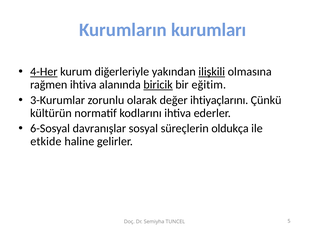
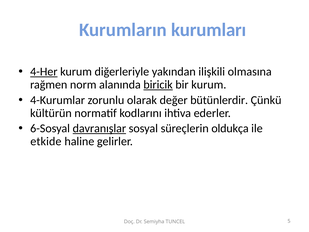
ilişkili underline: present -> none
rağmen ihtiva: ihtiva -> norm
bir eğitim: eğitim -> kurum
3-Kurumlar: 3-Kurumlar -> 4-Kurumlar
ihtiyaçlarını: ihtiyaçlarını -> bütünlerdir
davranışlar underline: none -> present
